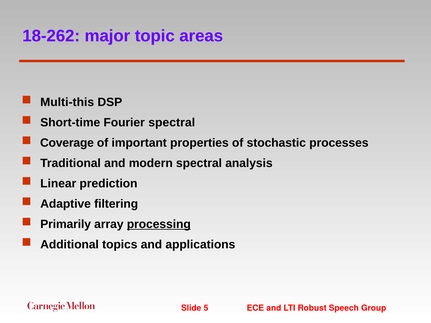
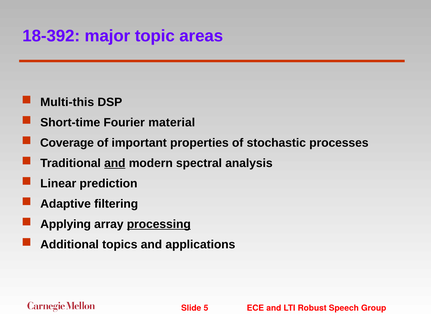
18-262: 18-262 -> 18-392
Fourier spectral: spectral -> material
and at (115, 163) underline: none -> present
Primarily: Primarily -> Applying
